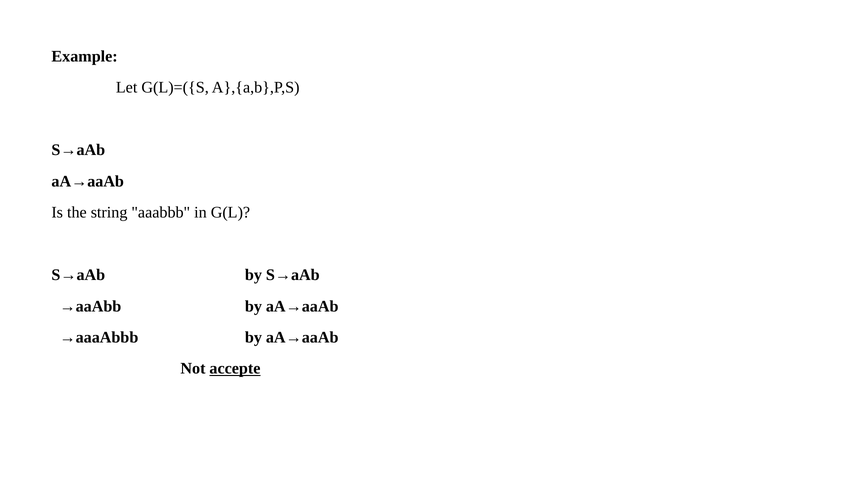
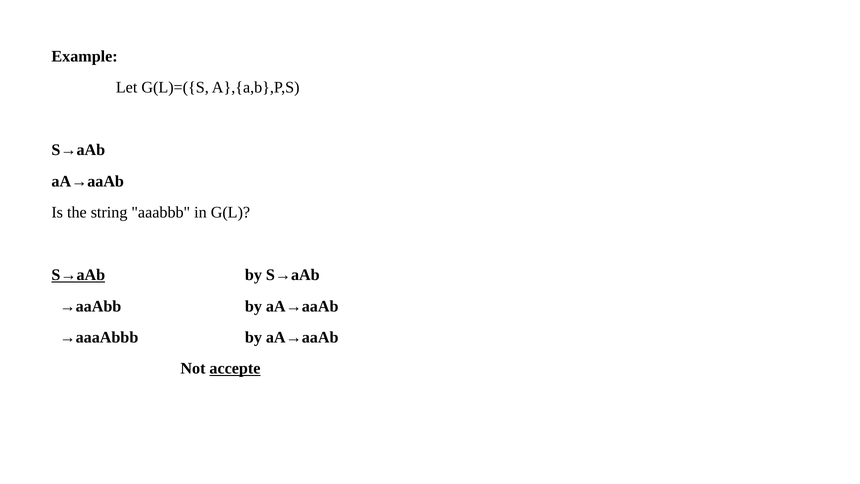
S→aAb at (78, 275) underline: none -> present
